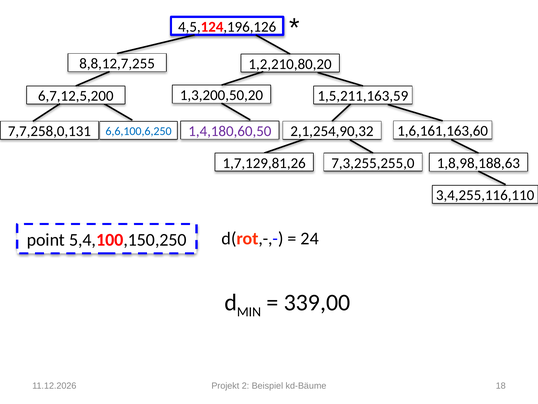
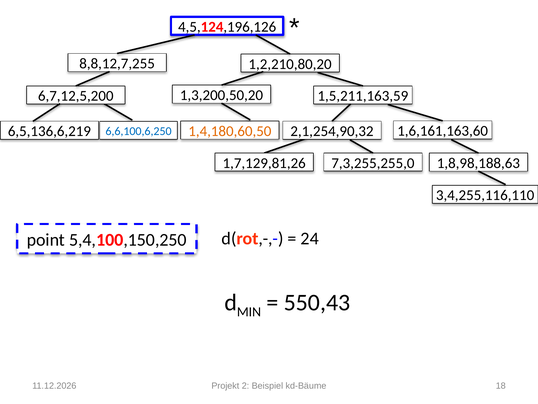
1,4,180,60,50 colour: purple -> orange
7,7,258,0,131: 7,7,258,0,131 -> 6,5,136,6,219
339,00: 339,00 -> 550,43
